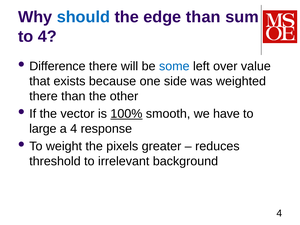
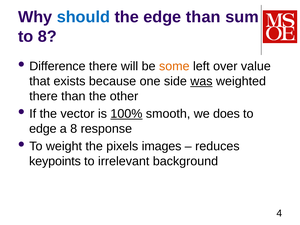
to 4: 4 -> 8
some colour: blue -> orange
was underline: none -> present
have: have -> does
large at (43, 129): large -> edge
a 4: 4 -> 8
greater: greater -> images
threshold: threshold -> keypoints
